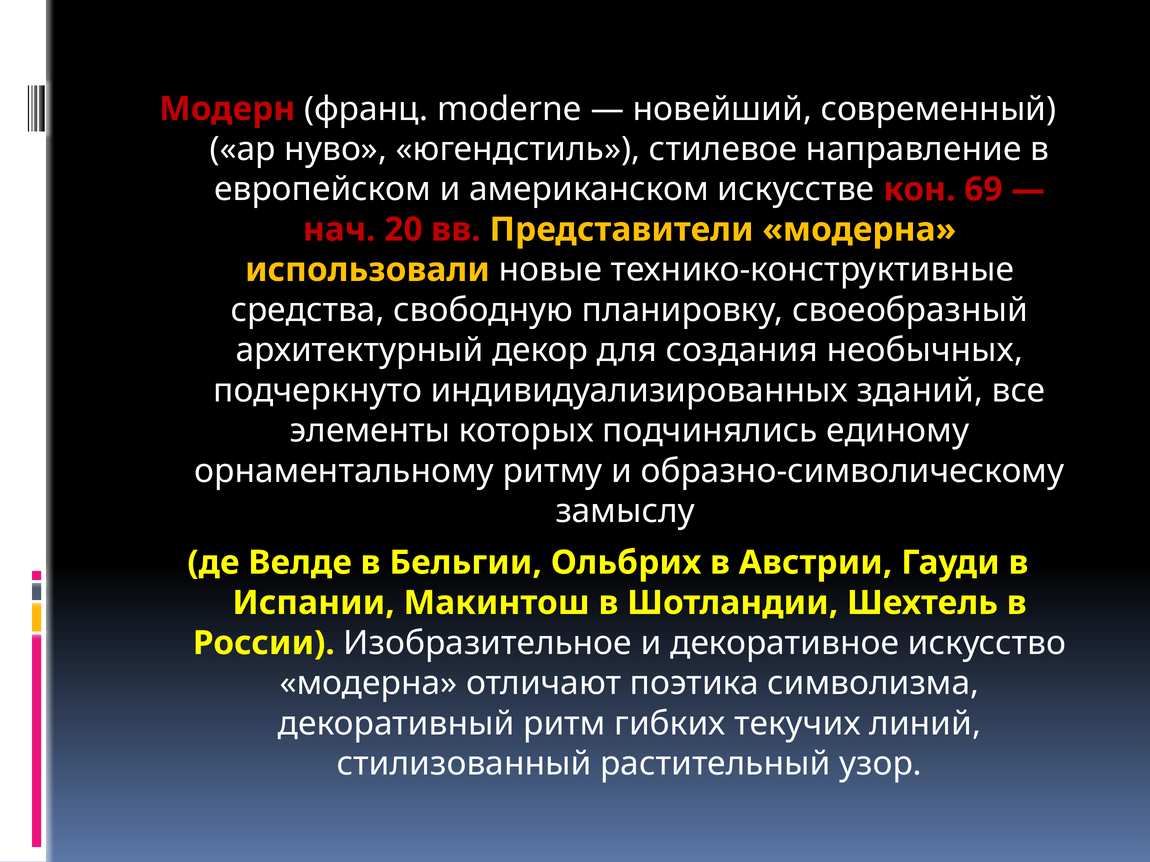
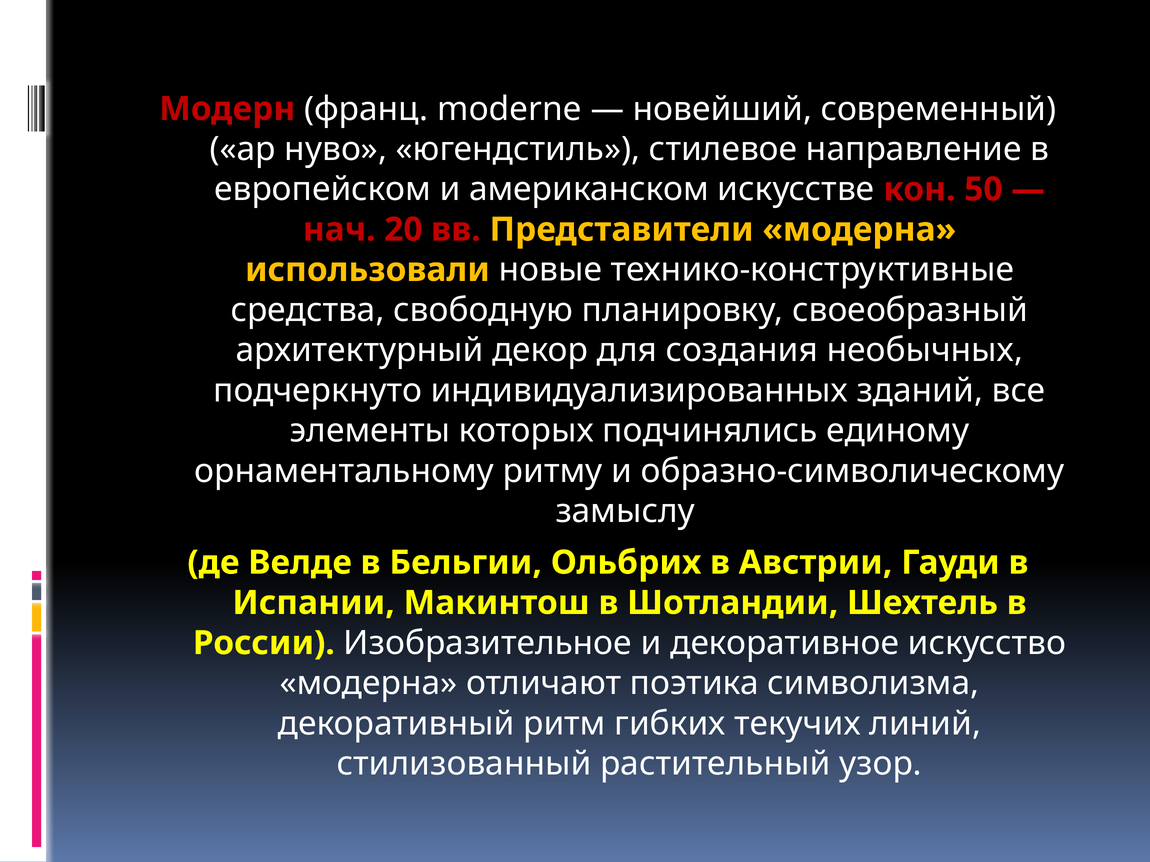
69: 69 -> 50
